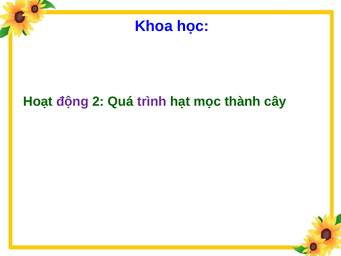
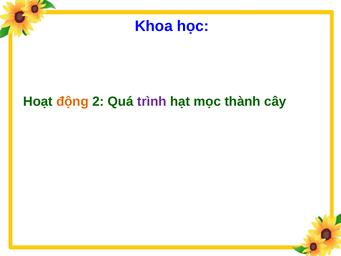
động colour: purple -> orange
